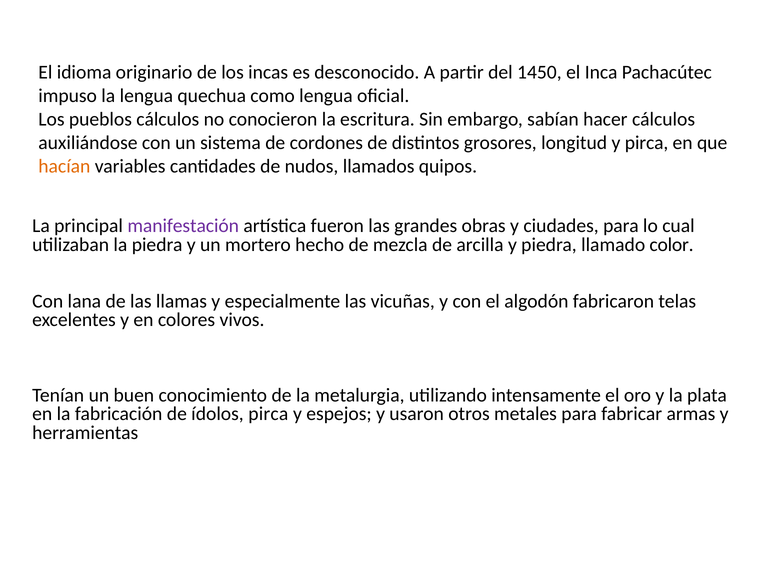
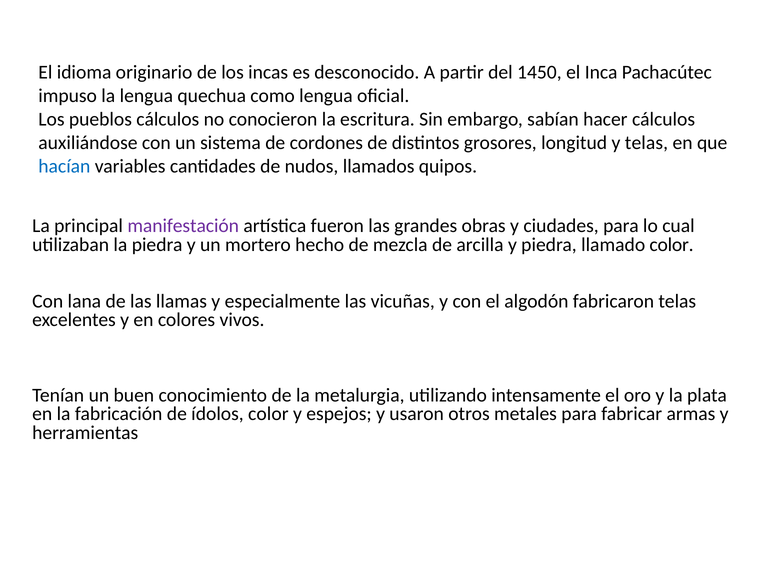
y pirca: pirca -> telas
hacían colour: orange -> blue
ídolos pirca: pirca -> color
